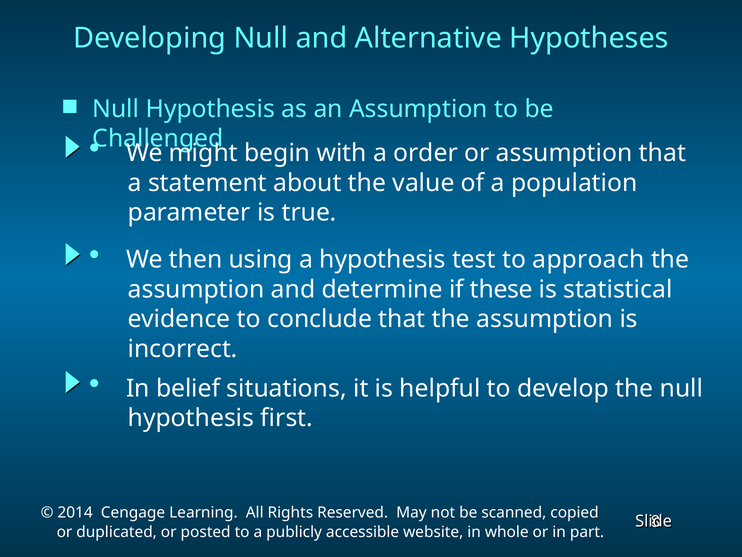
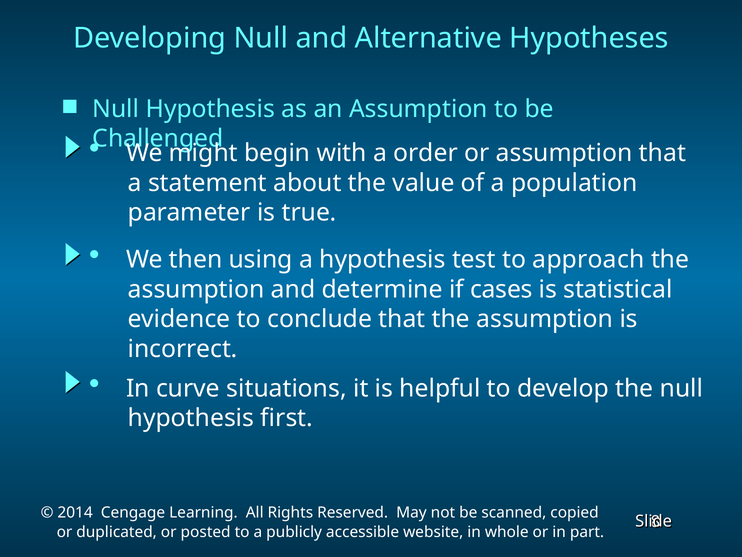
these: these -> cases
belief: belief -> curve
